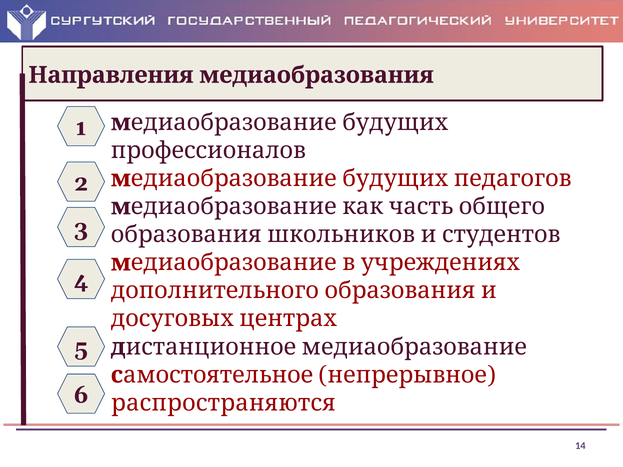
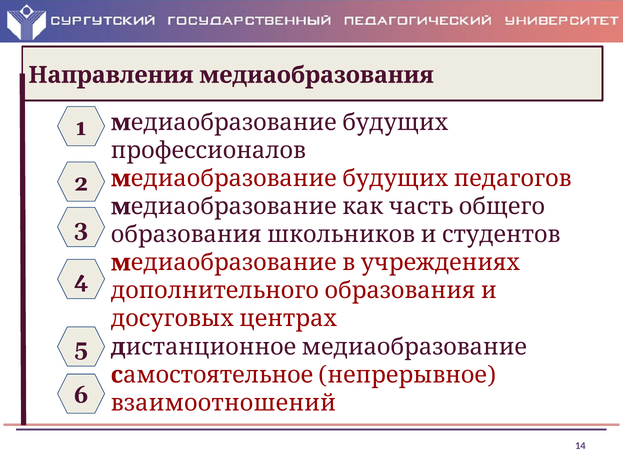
распространяются: распространяются -> взаимоотношений
